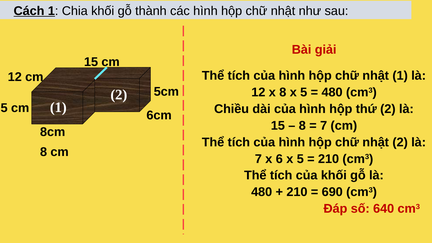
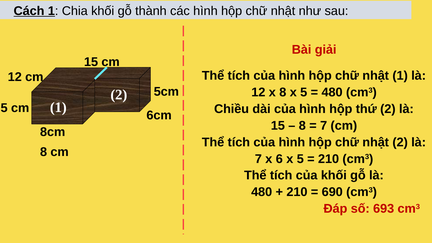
640: 640 -> 693
